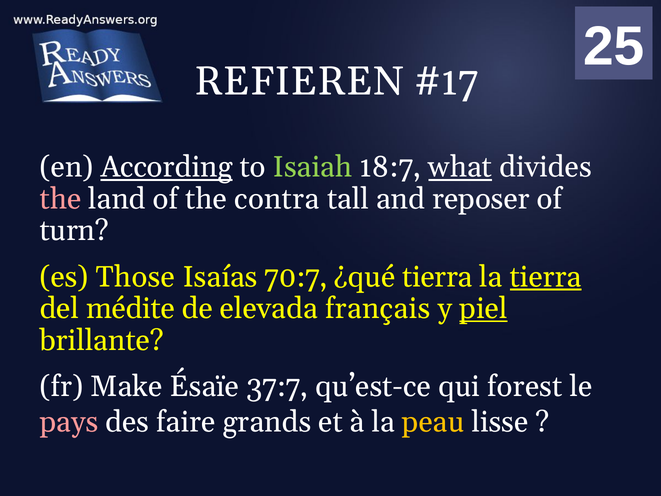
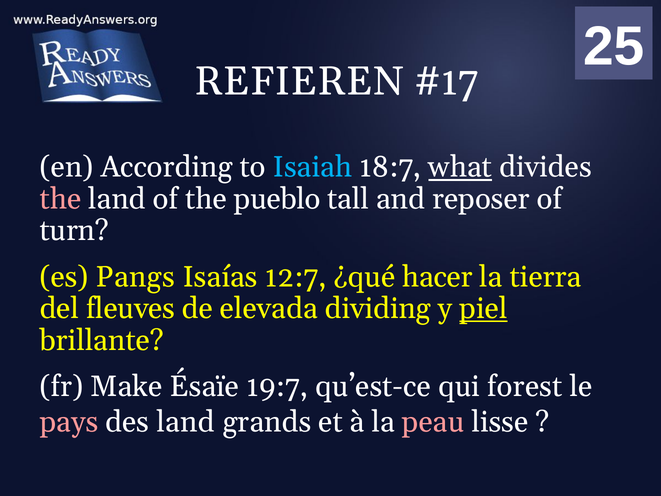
According underline: present -> none
Isaiah colour: light green -> light blue
contra: contra -> pueblo
Those: Those -> Pangs
70:7: 70:7 -> 12:7
¿qué tierra: tierra -> hacer
tierra at (546, 277) underline: present -> none
médite: médite -> fleuves
français: français -> dividing
37:7: 37:7 -> 19:7
des faire: faire -> land
peau colour: yellow -> pink
